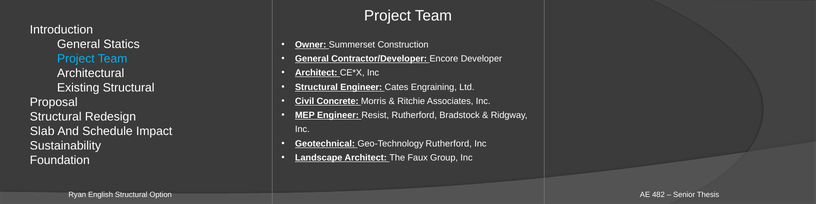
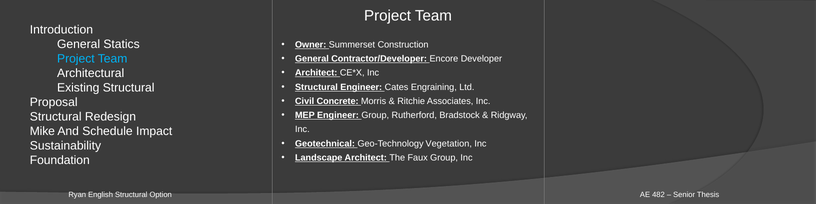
Engineer Resist: Resist -> Group
Slab: Slab -> Mike
Geo-Technology Rutherford: Rutherford -> Vegetation
